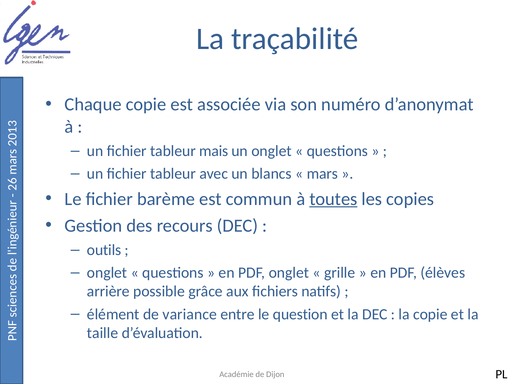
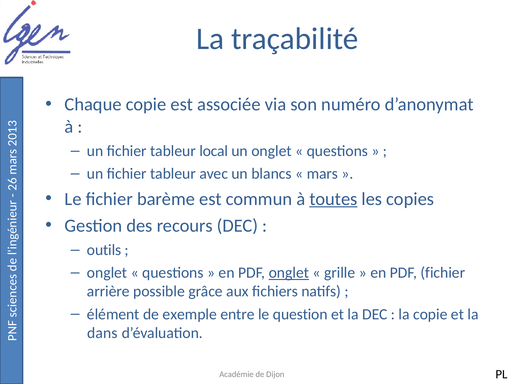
mais: mais -> local
onglet at (289, 273) underline: none -> present
PDF élèves: élèves -> fichier
variance: variance -> exemple
taille: taille -> dans
